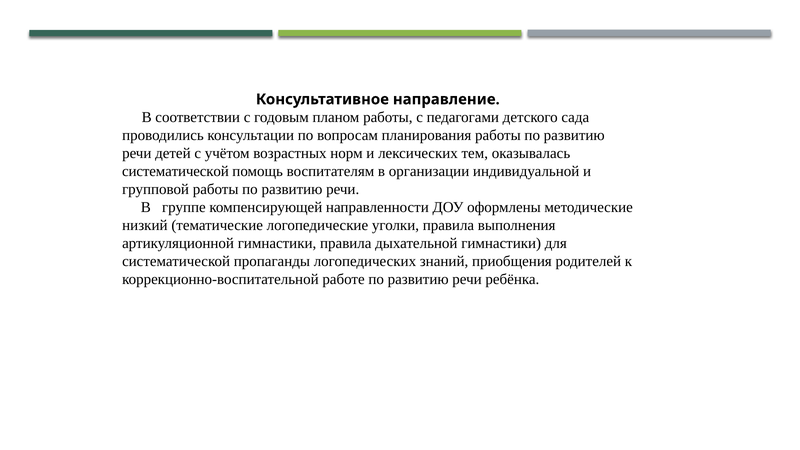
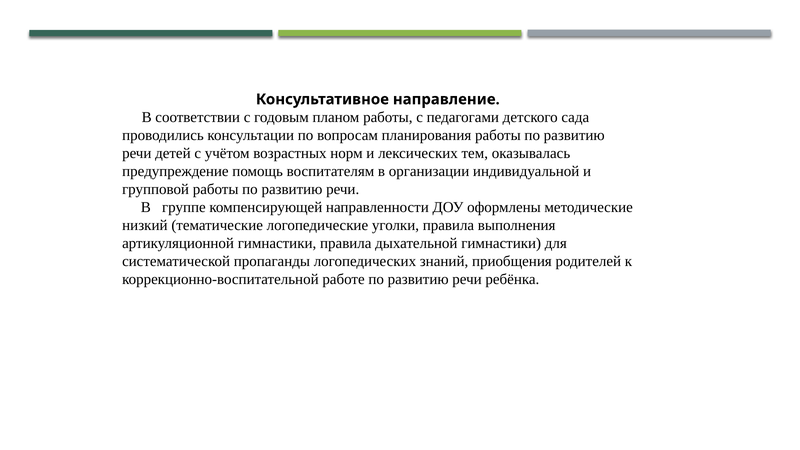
систематической at (175, 171): систематической -> предупреждение
